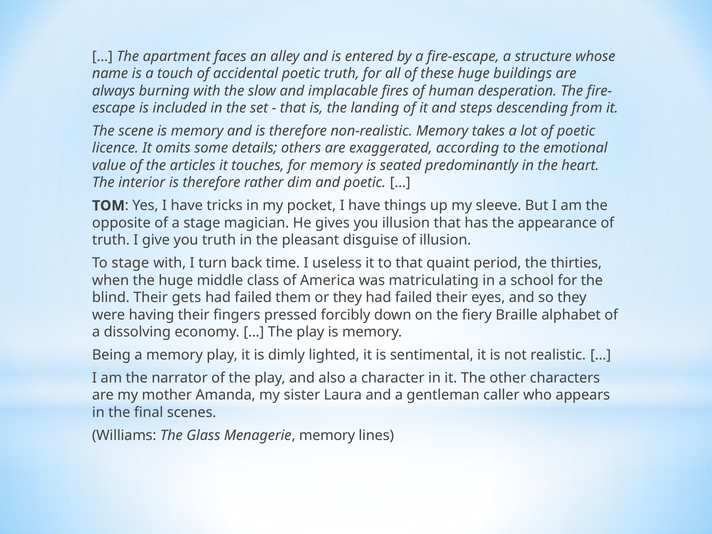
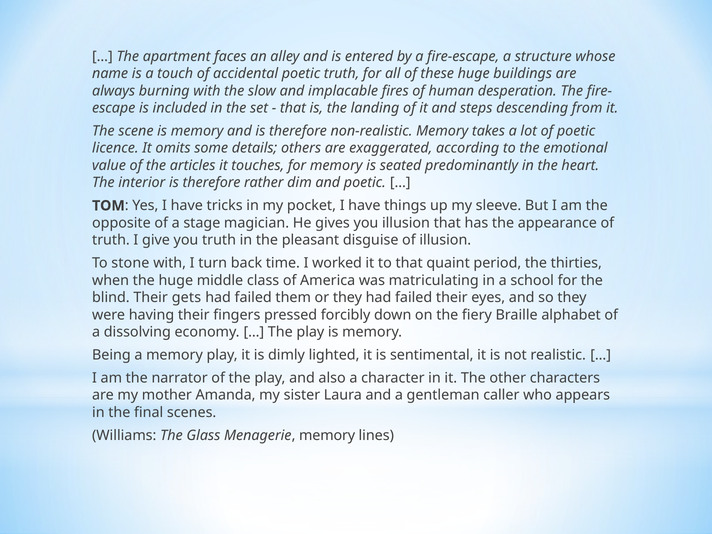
To stage: stage -> stone
useless: useless -> worked
